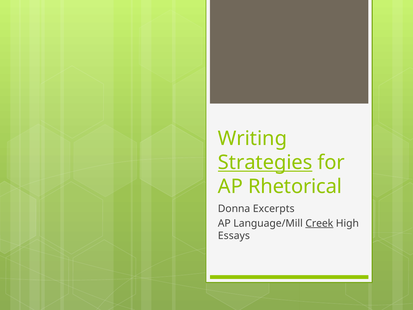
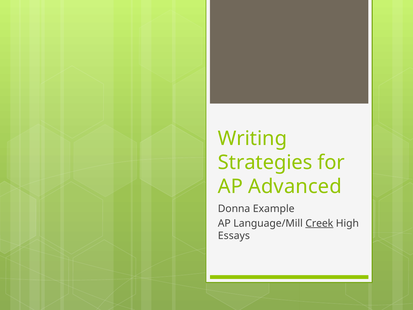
Strategies underline: present -> none
Rhetorical: Rhetorical -> Advanced
Excerpts: Excerpts -> Example
